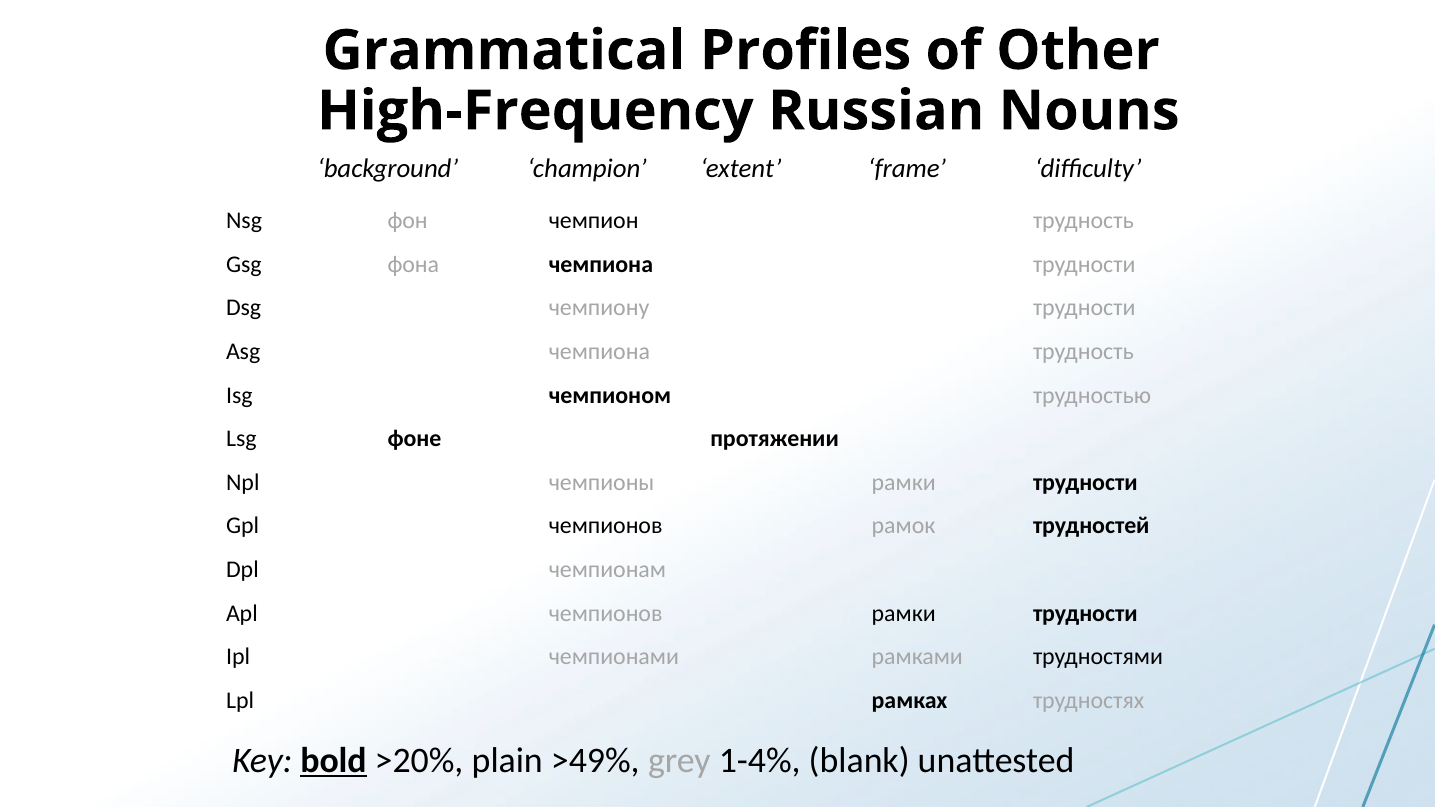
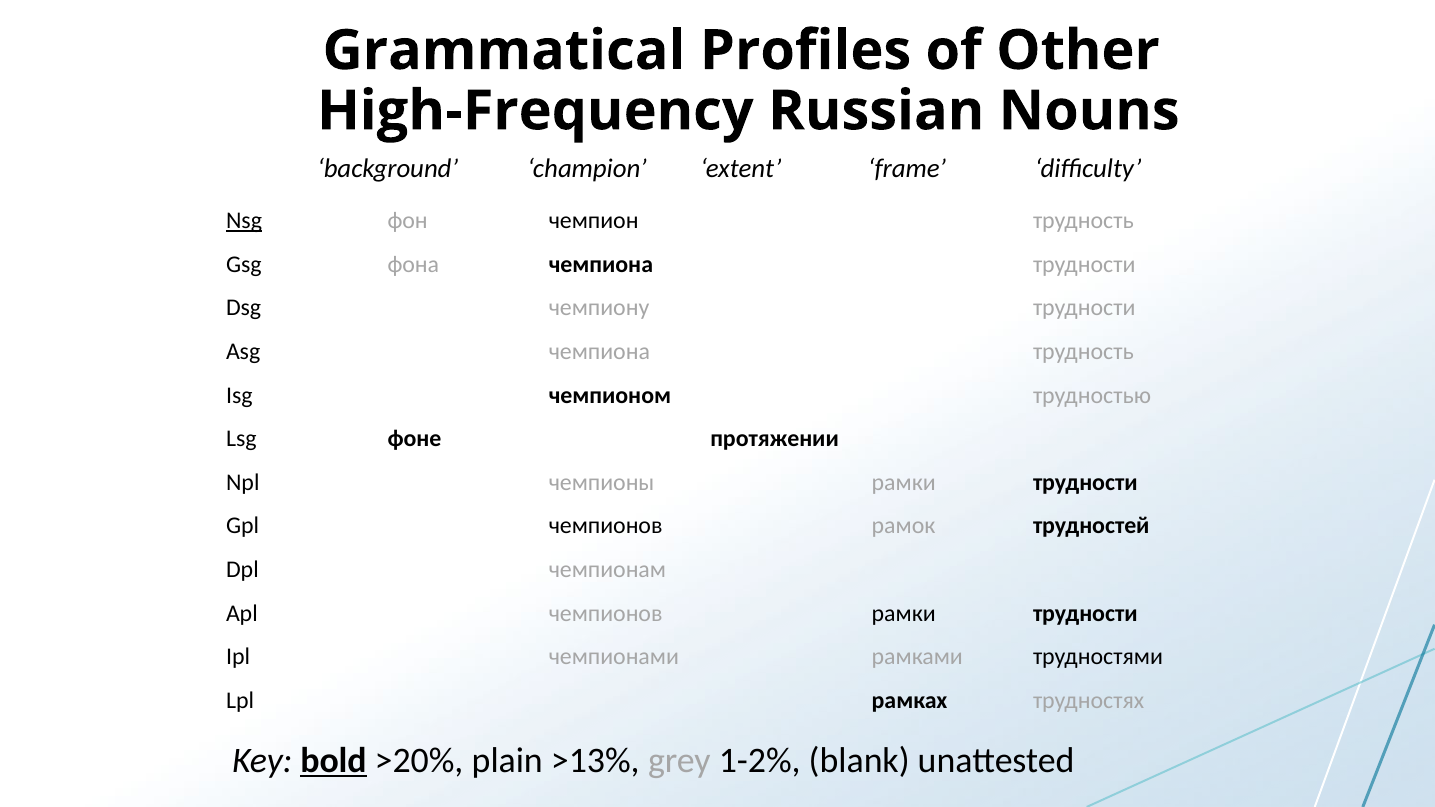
Nsg underline: none -> present
>49%: >49% -> >13%
1-4%: 1-4% -> 1-2%
